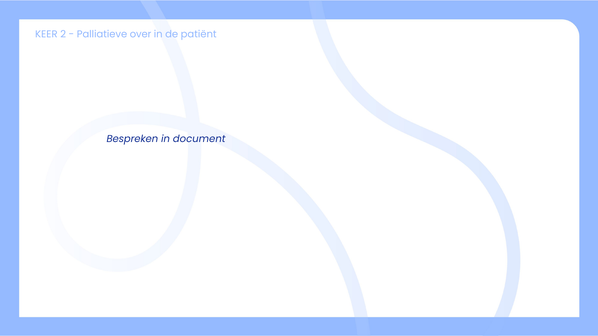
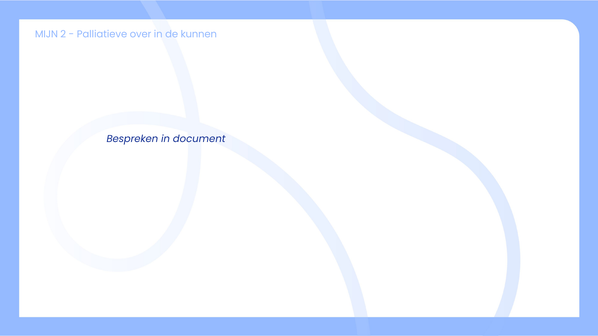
KEER: KEER -> MIJN
patiënt: patiënt -> kunnen
